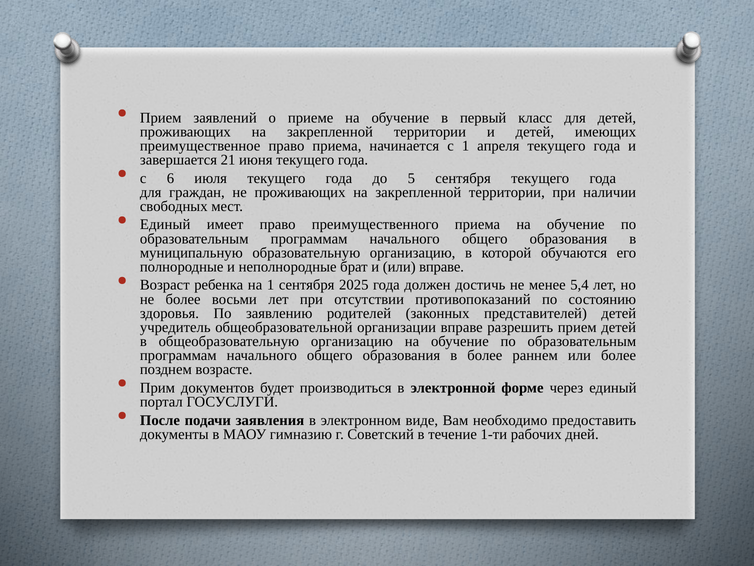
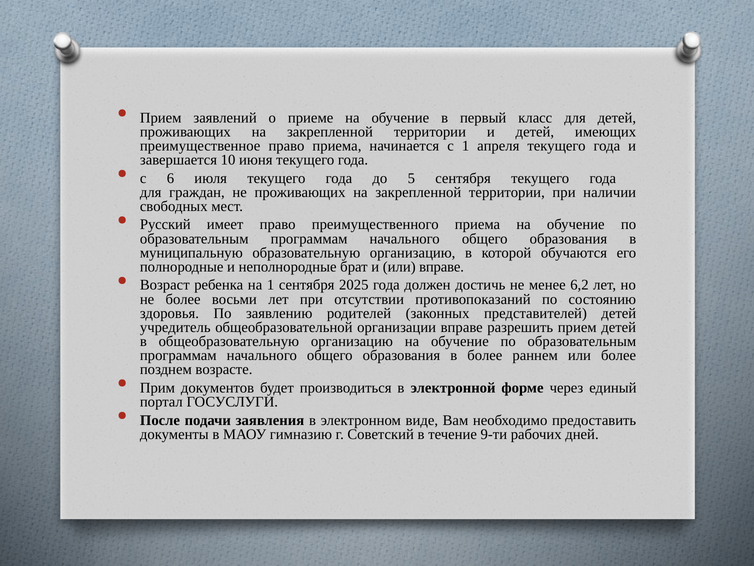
21: 21 -> 10
Единый at (165, 224): Единый -> Русский
5,4: 5,4 -> 6,2
1-ти: 1-ти -> 9-ти
